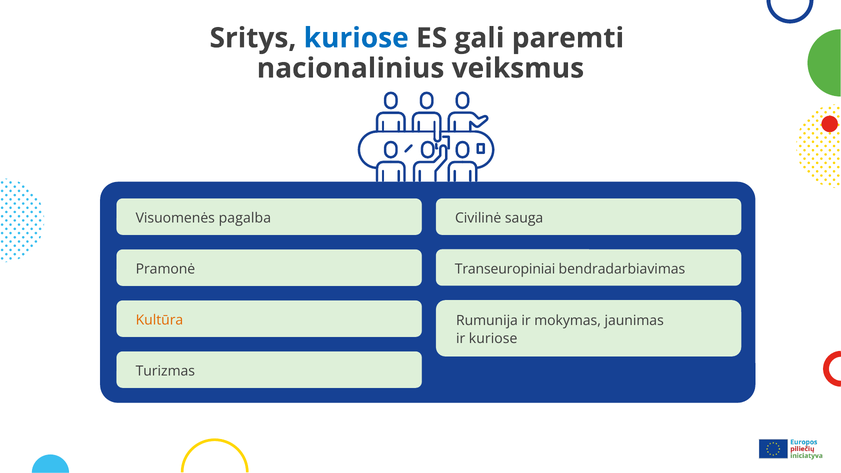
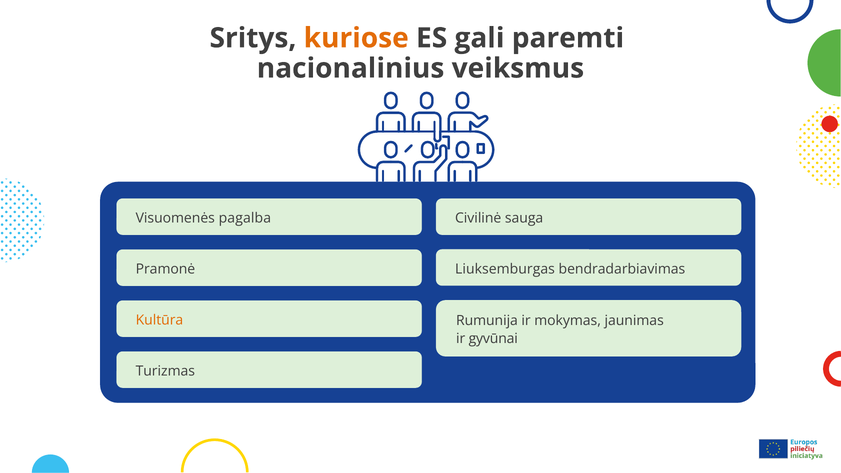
kuriose at (356, 38) colour: blue -> orange
Transeuropiniai: Transeuropiniai -> Liuksemburgas
ir kuriose: kuriose -> gyvūnai
